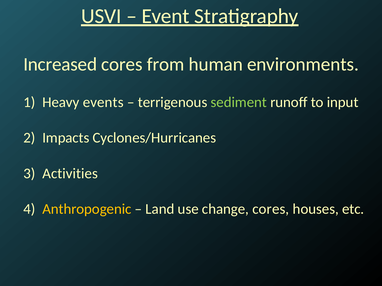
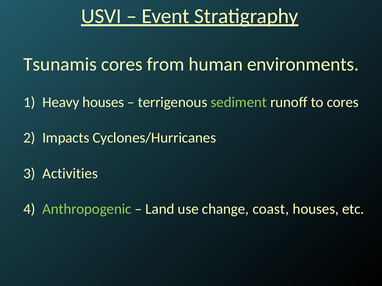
Increased: Increased -> Tsunamis
Heavy events: events -> houses
to input: input -> cores
Anthropogenic colour: yellow -> light green
change cores: cores -> coast
